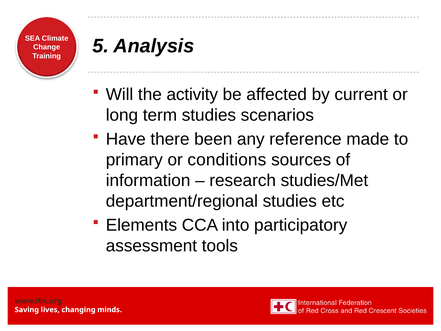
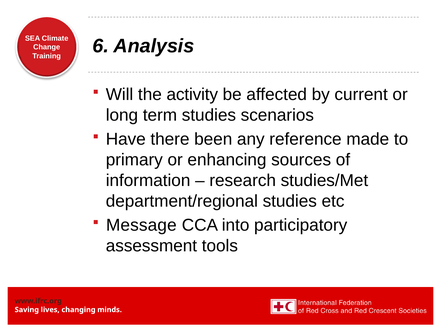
5: 5 -> 6
conditions: conditions -> enhancing
Elements: Elements -> Message
